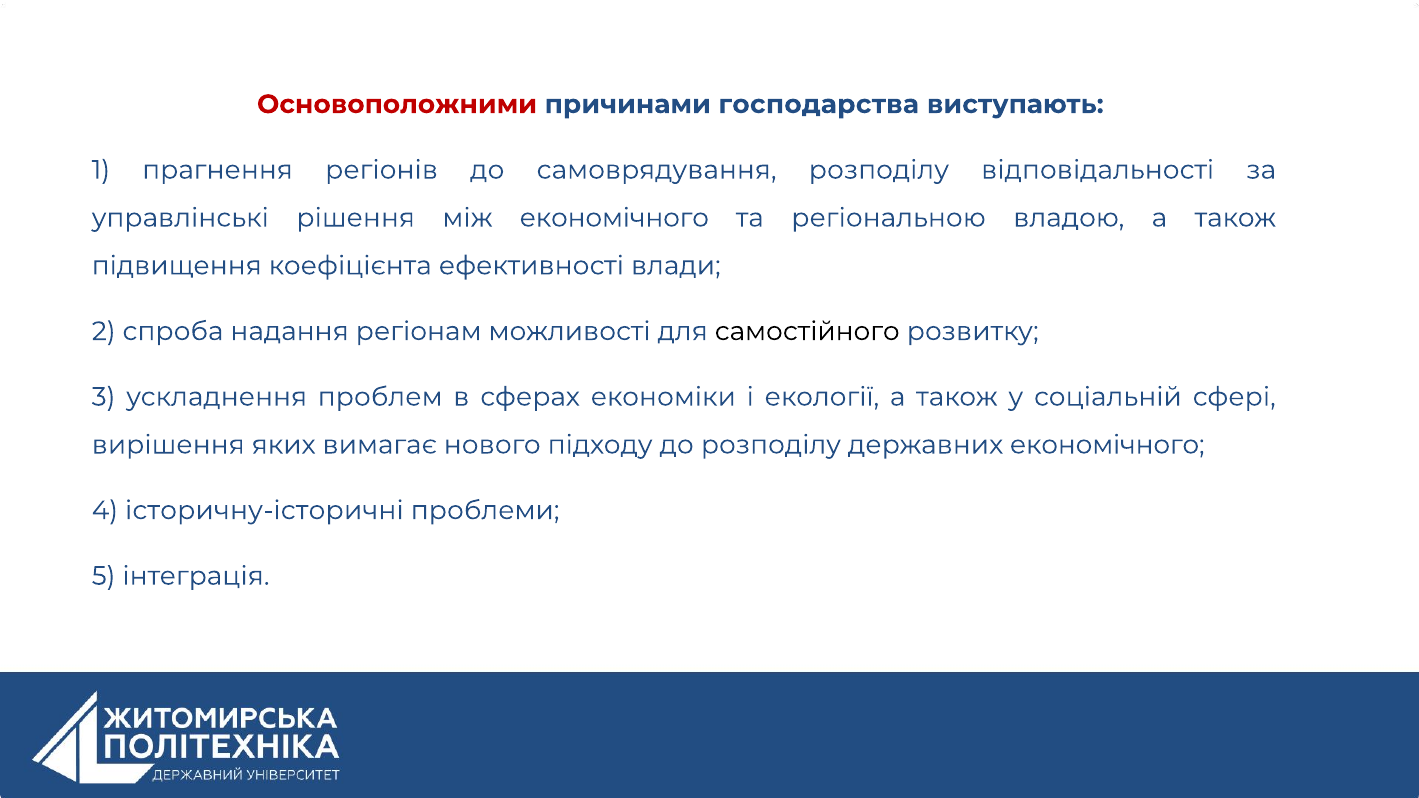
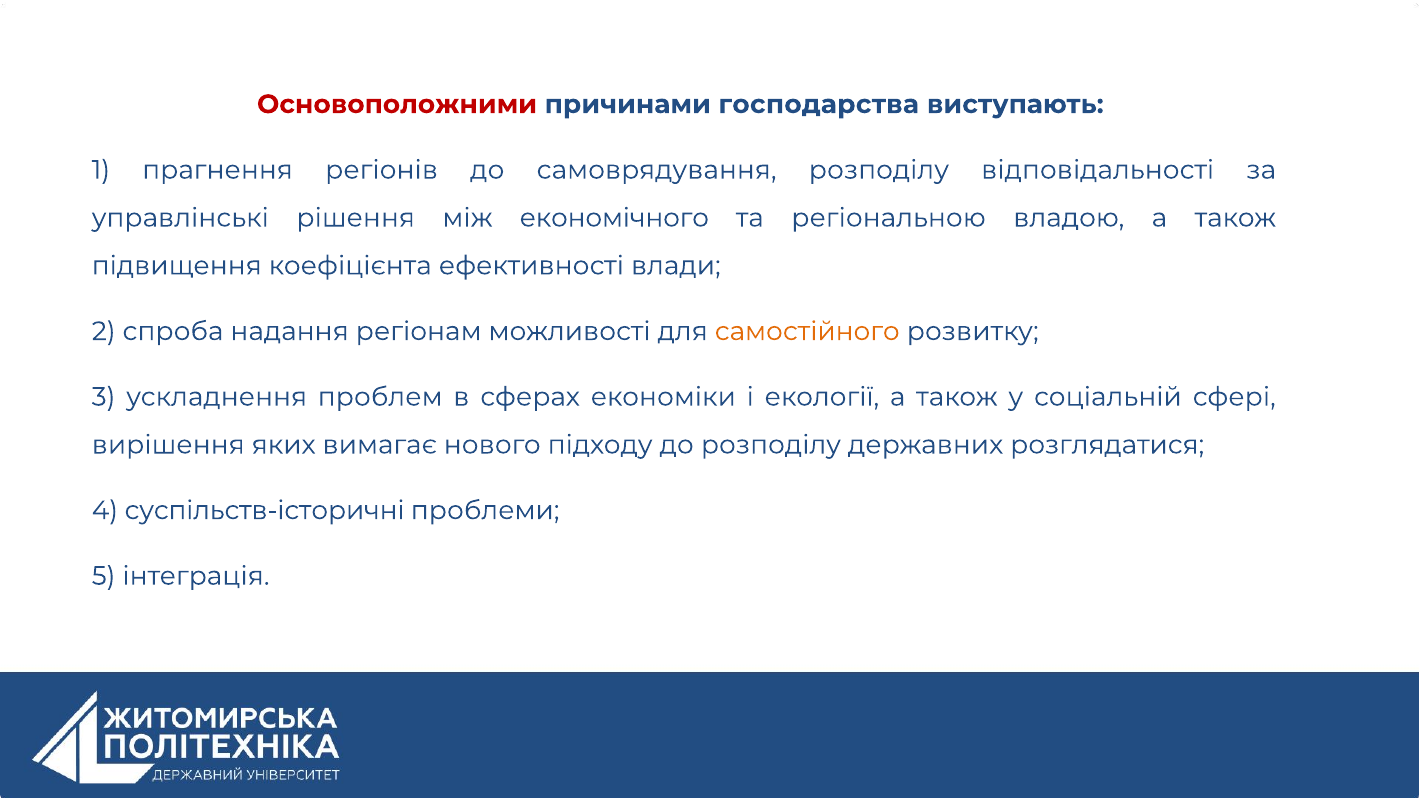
самостійного colour: black -> orange
державних економічного: економічного -> розглядатися
історичну-історичні: історичну-історичні -> суспільств-історичні
